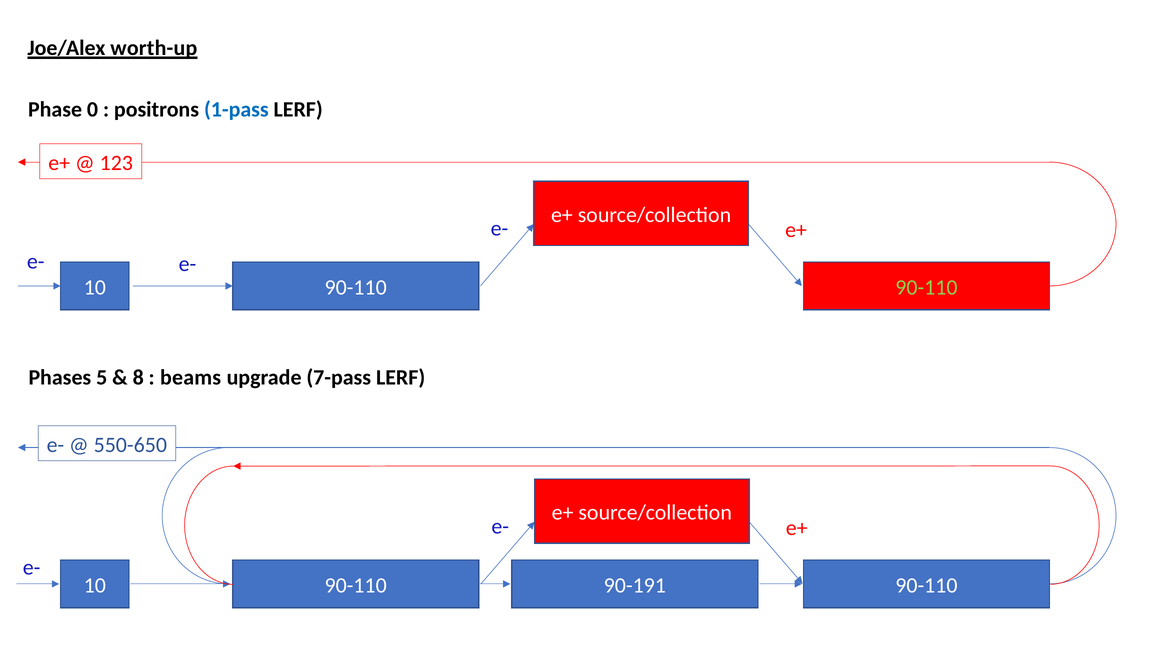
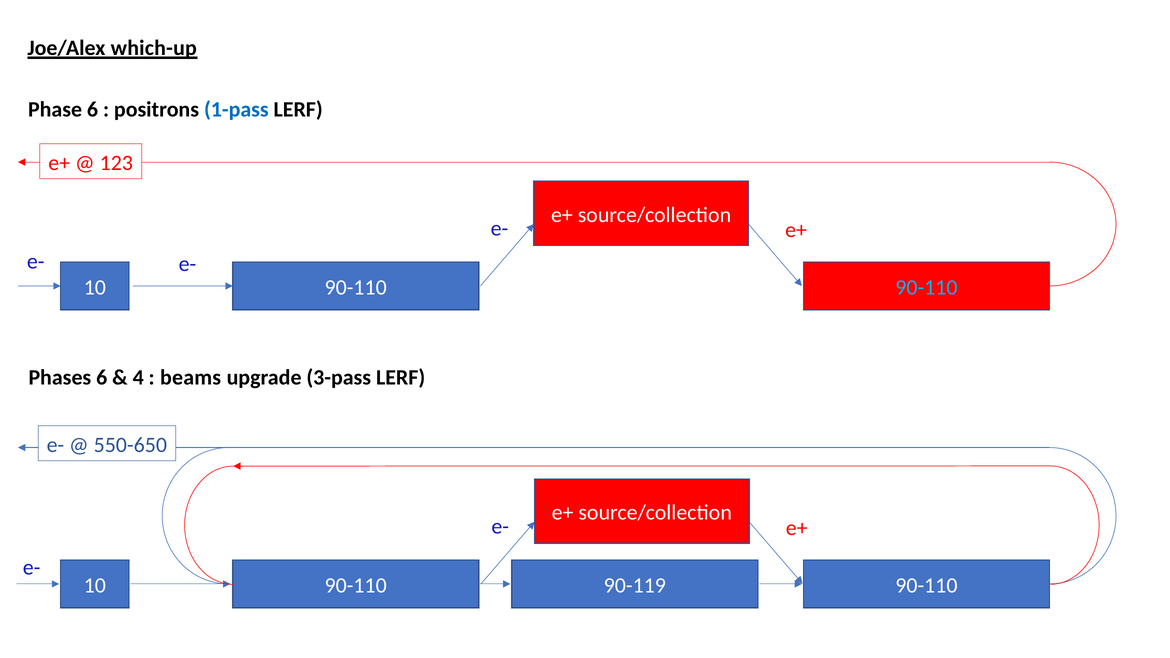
worth-up: worth-up -> which-up
Phase 0: 0 -> 6
90-110 at (926, 288) colour: light green -> light blue
Phases 5: 5 -> 6
8: 8 -> 4
7-pass: 7-pass -> 3-pass
90-191: 90-191 -> 90-119
